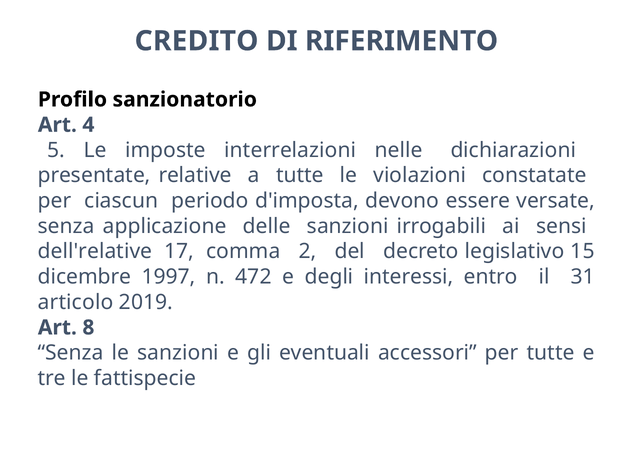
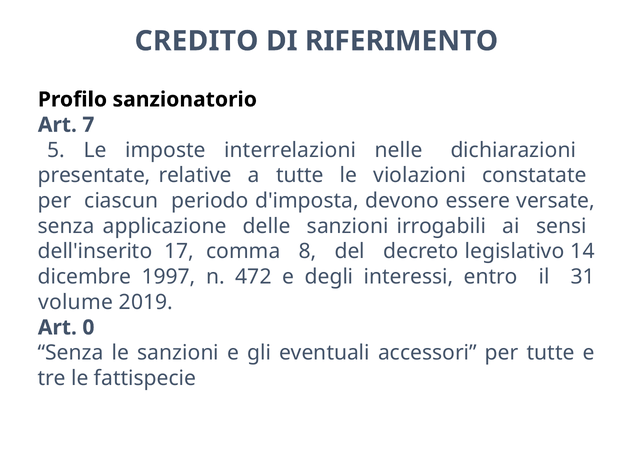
4: 4 -> 7
dell'relative: dell'relative -> dell'inserito
2: 2 -> 8
15: 15 -> 14
articolo: articolo -> volume
8: 8 -> 0
